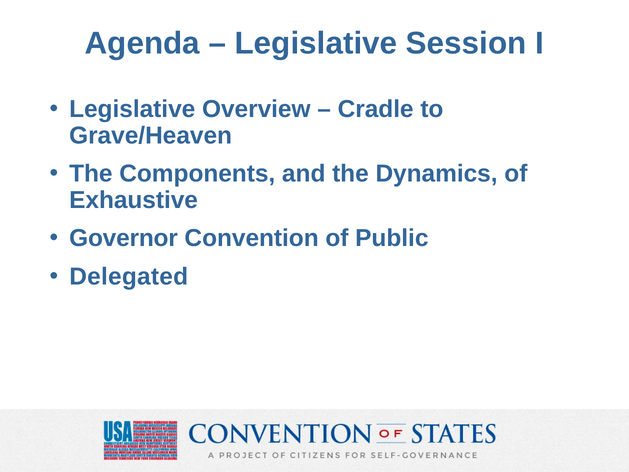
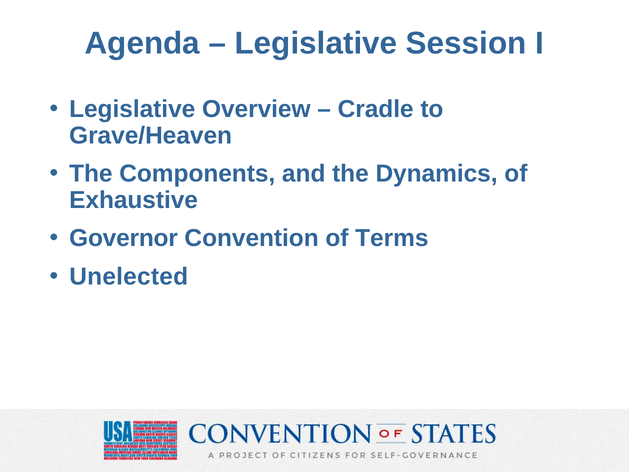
Public: Public -> Terms
Delegated: Delegated -> Unelected
